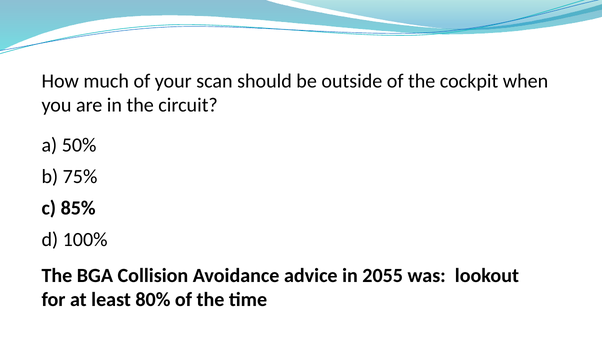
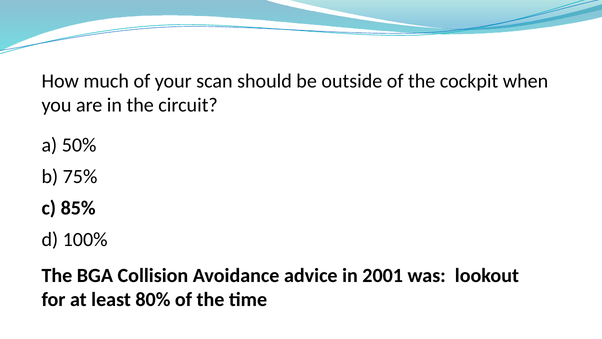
2055: 2055 -> 2001
